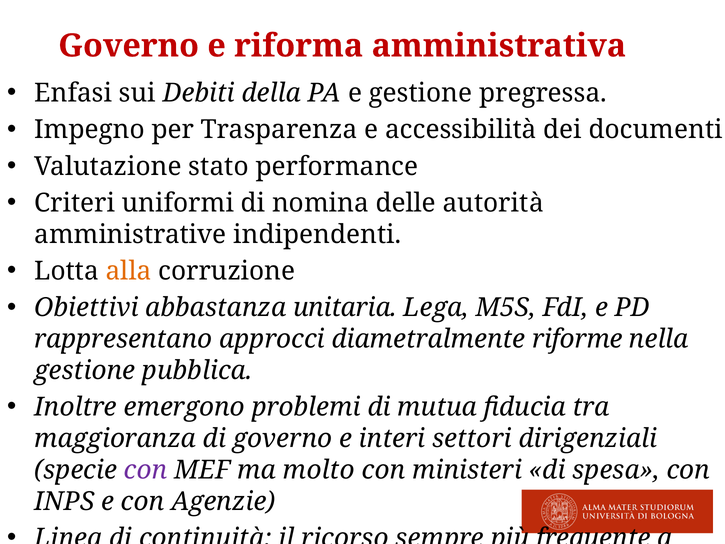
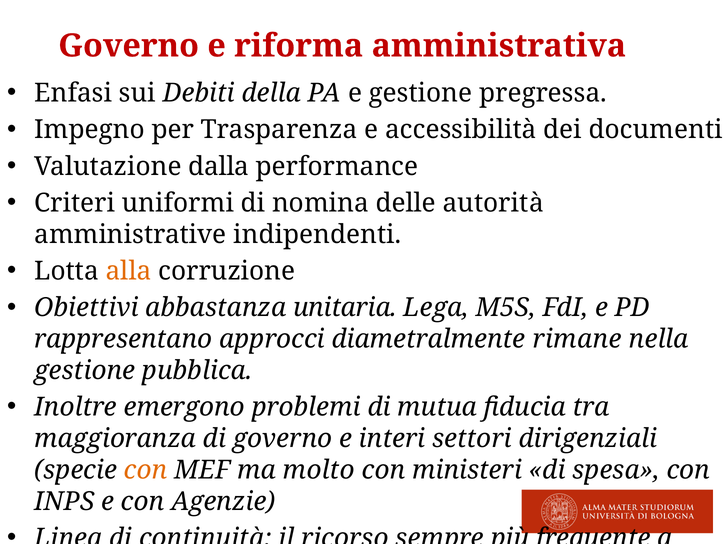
stato: stato -> dalla
diametralmente riforme: riforme -> rimane
con at (146, 470) colour: purple -> orange
